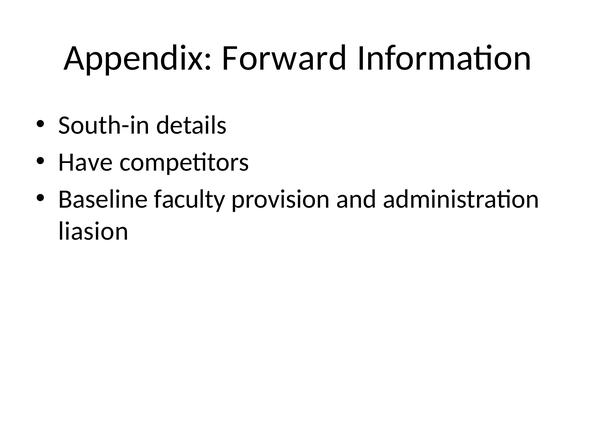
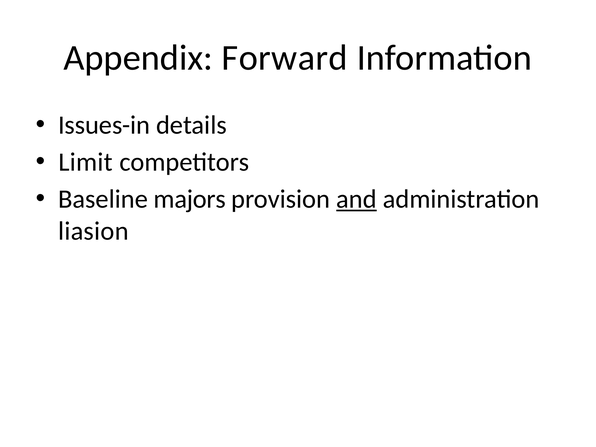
South-in: South-in -> Issues-in
Have: Have -> Limit
faculty: faculty -> majors
and underline: none -> present
